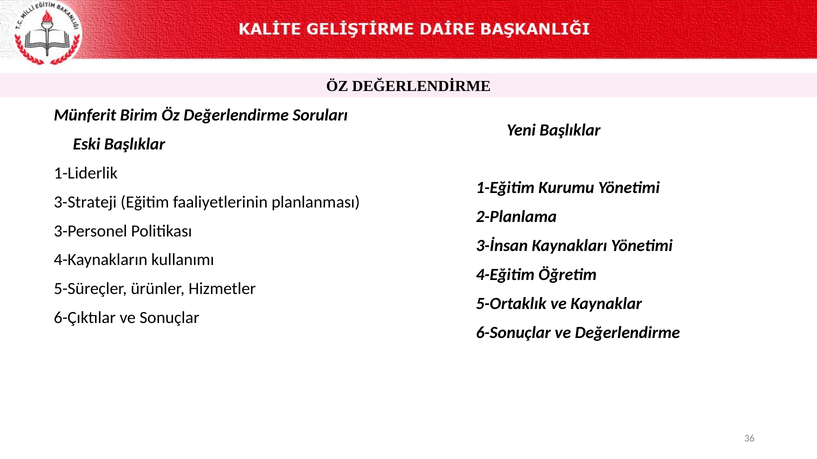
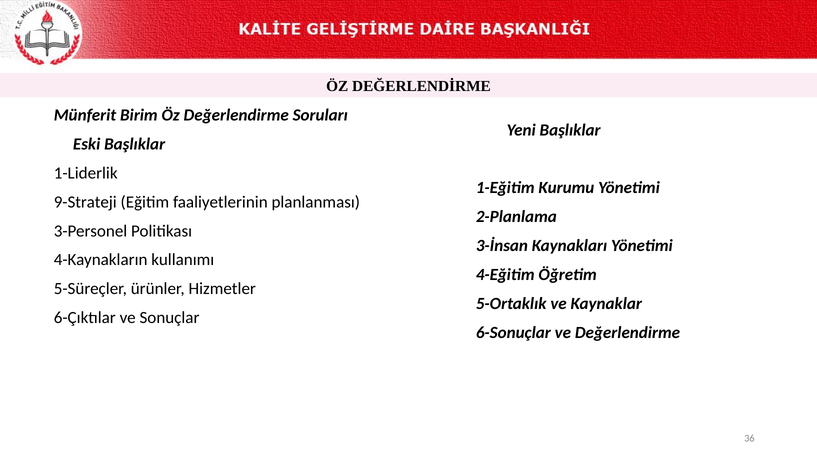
3-Strateji: 3-Strateji -> 9-Strateji
